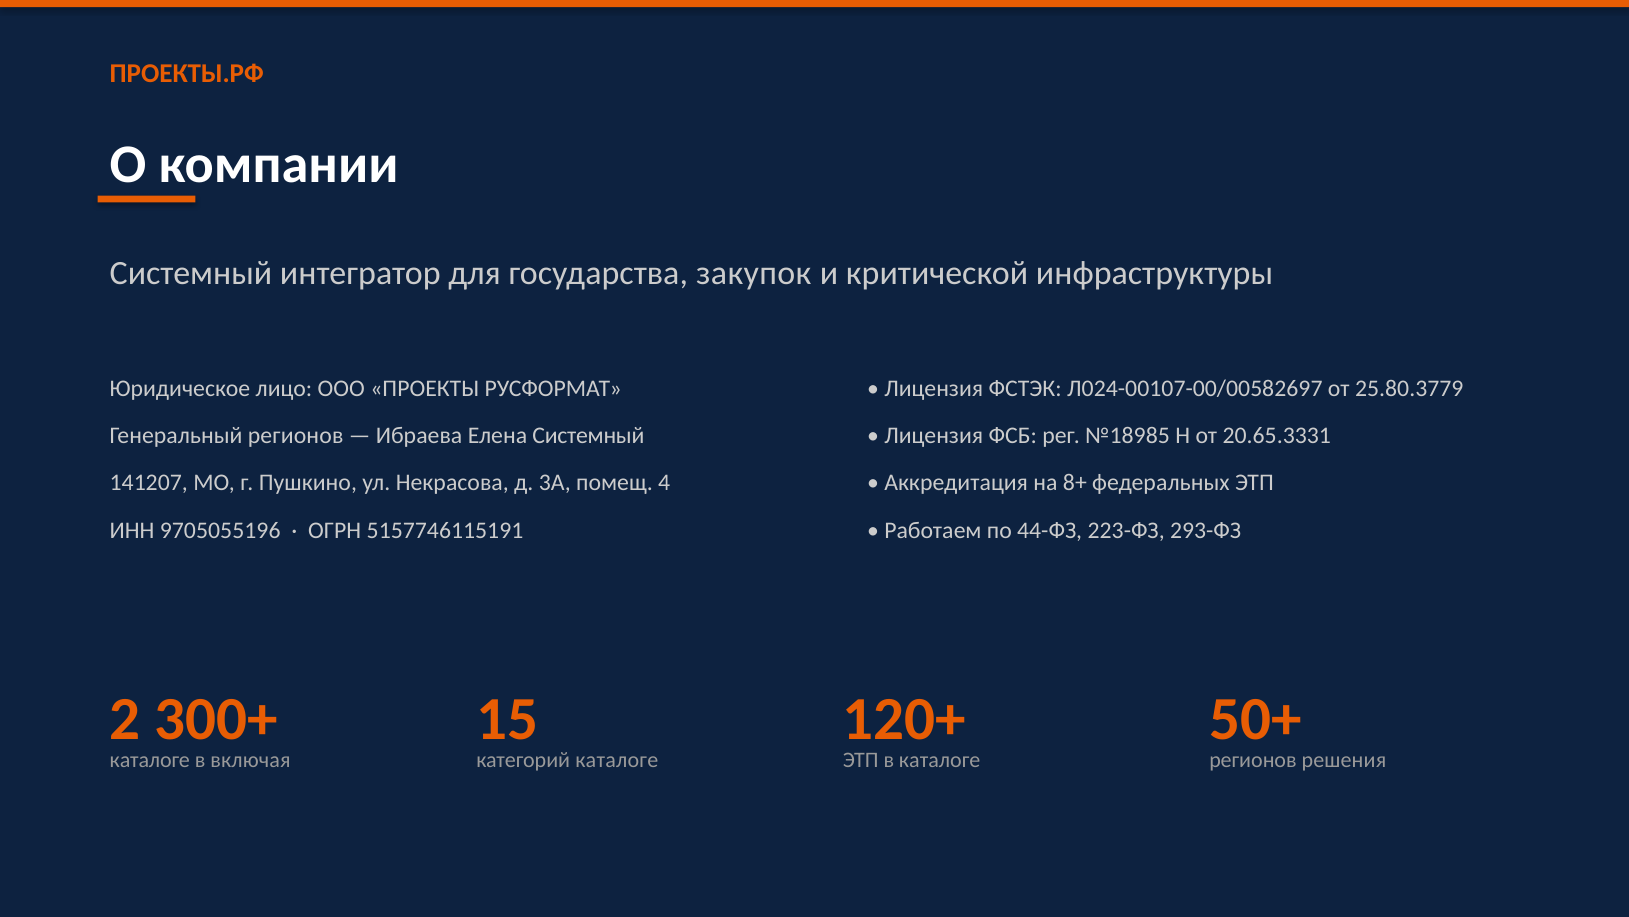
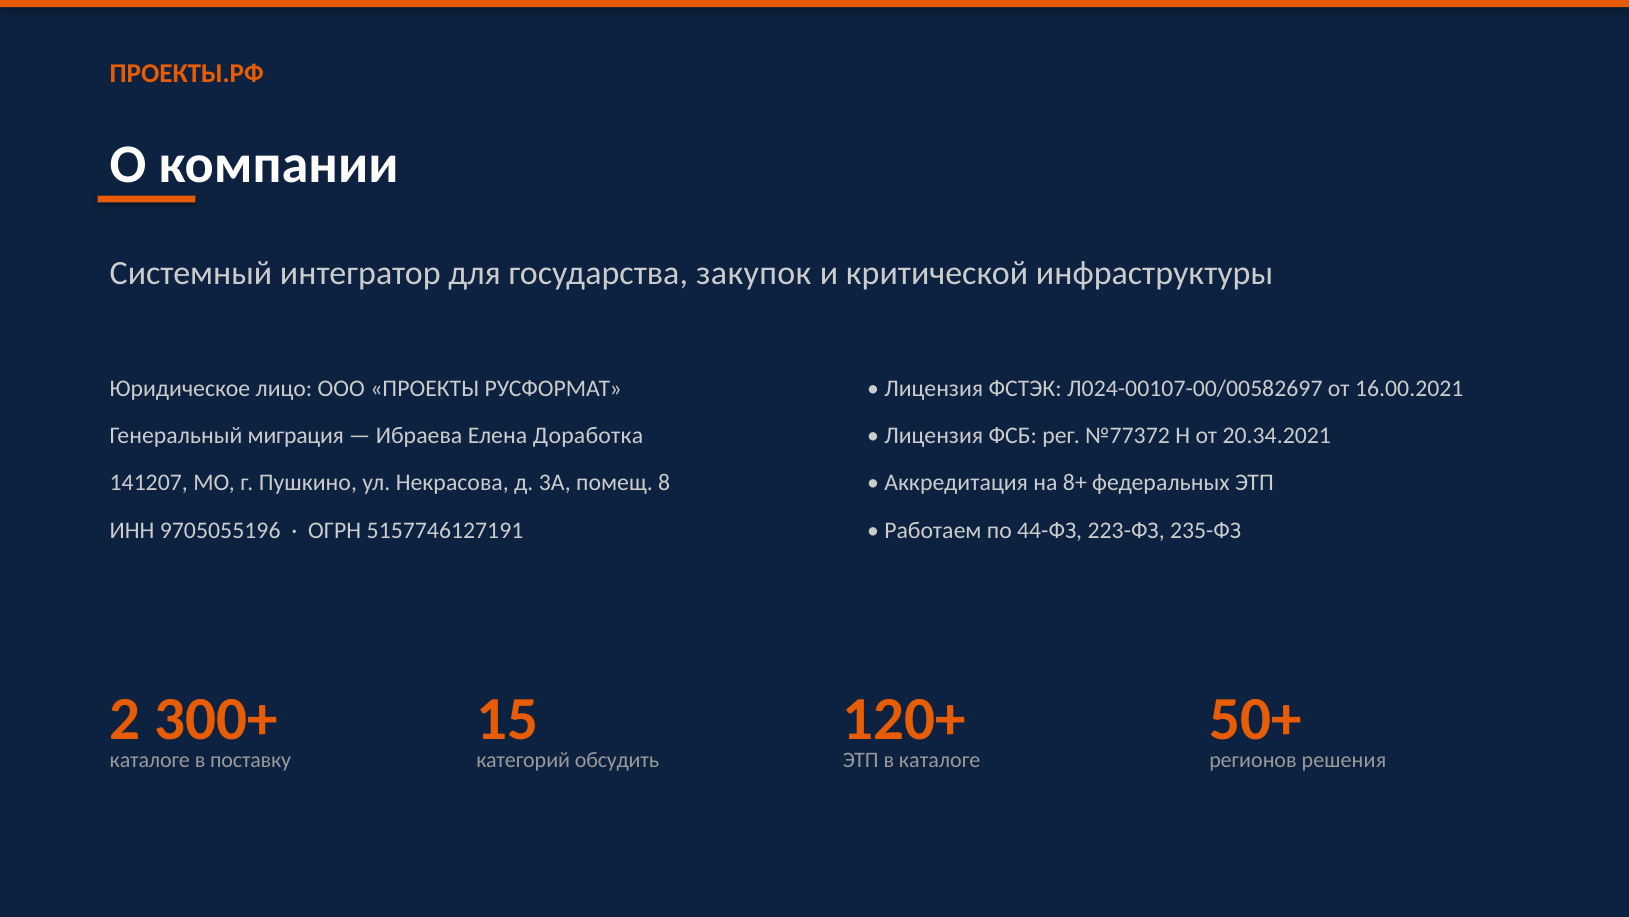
25.80.3779: 25.80.3779 -> 16.00.2021
Генеральный регионов: регионов -> миграция
Елена Системный: Системный -> Доработка
№18985: №18985 -> №77372
20.65.3331: 20.65.3331 -> 20.34.2021
4: 4 -> 8
5157746115191: 5157746115191 -> 5157746127191
293-ФЗ: 293-ФЗ -> 235-ФЗ
включая: включая -> поставку
категорий каталоге: каталоге -> обсудить
